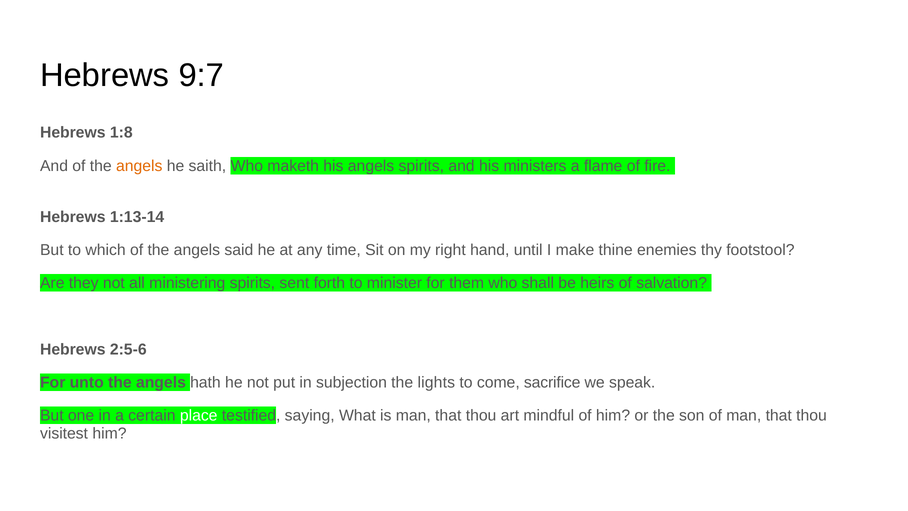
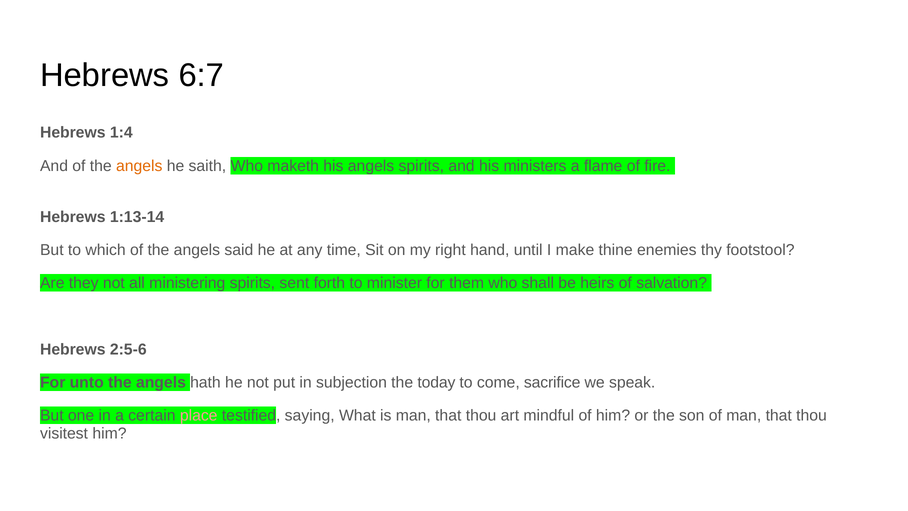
9:7: 9:7 -> 6:7
1:8: 1:8 -> 1:4
lights: lights -> today
place colour: white -> pink
